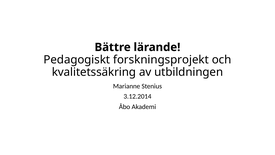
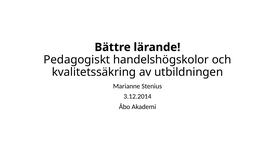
forskningsprojekt: forskningsprojekt -> handelshögskolor
